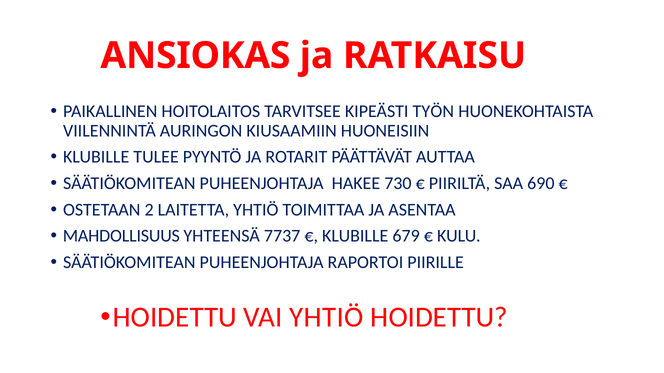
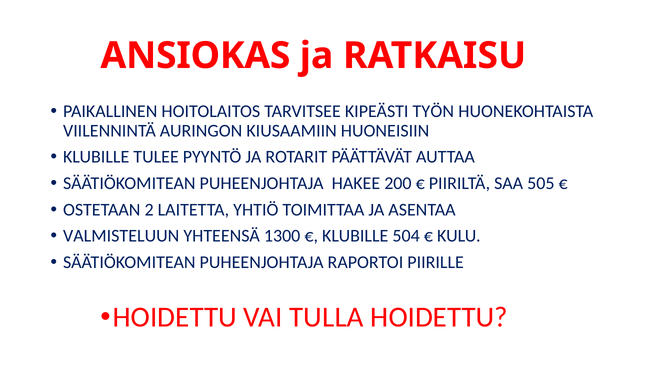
730: 730 -> 200
690: 690 -> 505
MAHDOLLISUUS: MAHDOLLISUUS -> VALMISTELUUN
7737: 7737 -> 1300
679: 679 -> 504
VAI YHTIÖ: YHTIÖ -> TULLA
